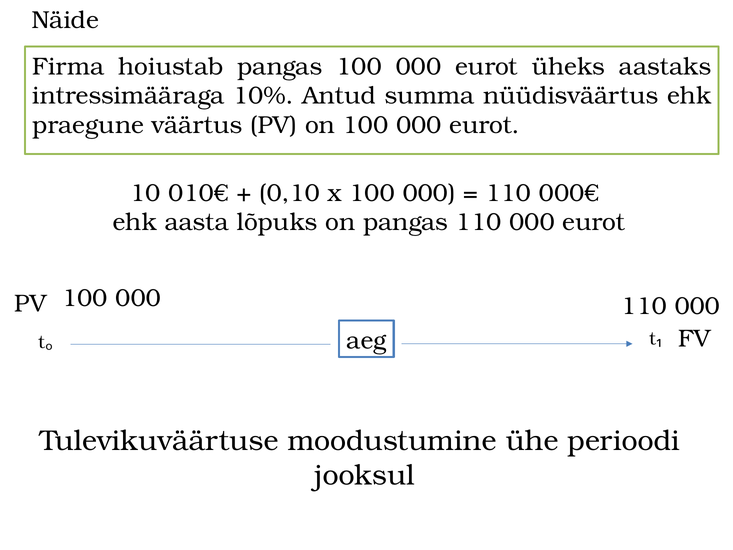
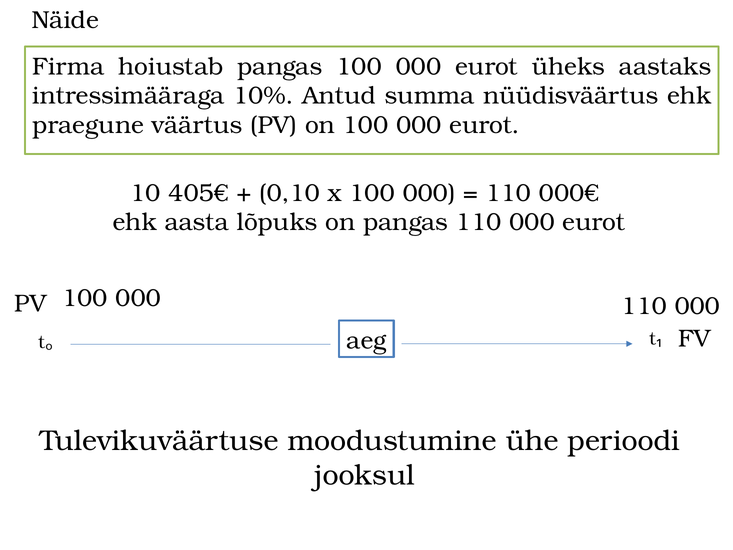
010€: 010€ -> 405€
